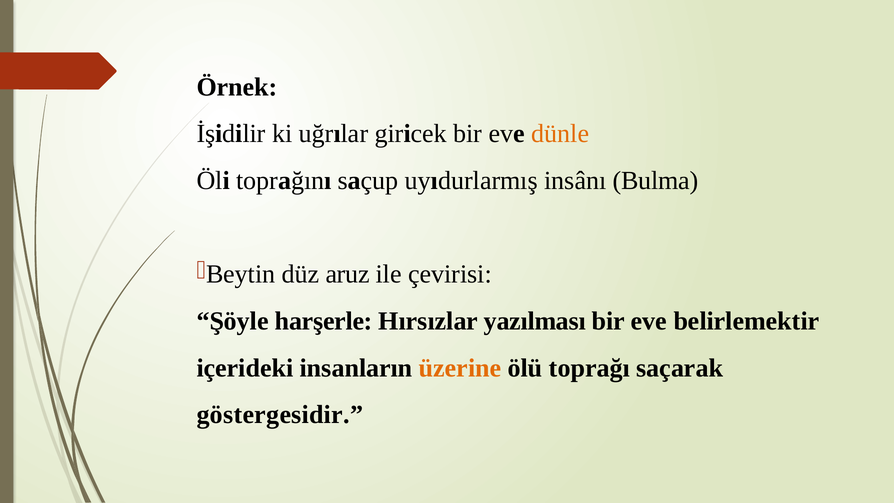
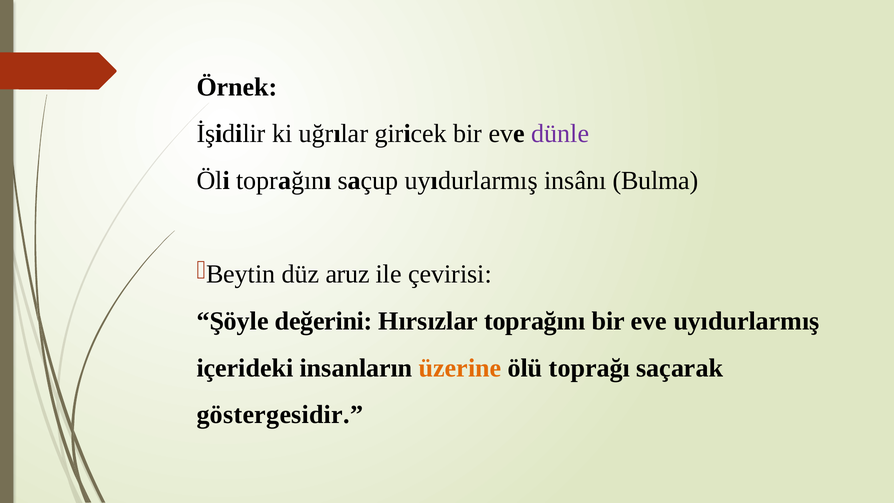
dünle colour: orange -> purple
harşerle: harşerle -> değerini
Hırsızlar yazılması: yazılması -> toprağını
eve belirlemektir: belirlemektir -> uyıdurlarmış
